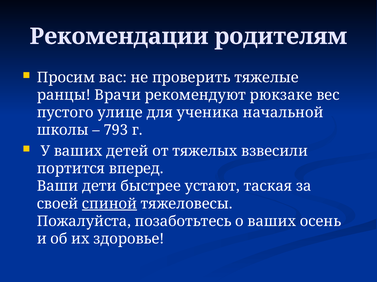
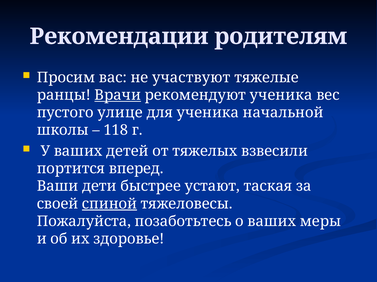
проверить: проверить -> участвуют
Врачи underline: none -> present
рекомендуют рюкзаке: рюкзаке -> ученика
793: 793 -> 118
осень: осень -> меры
